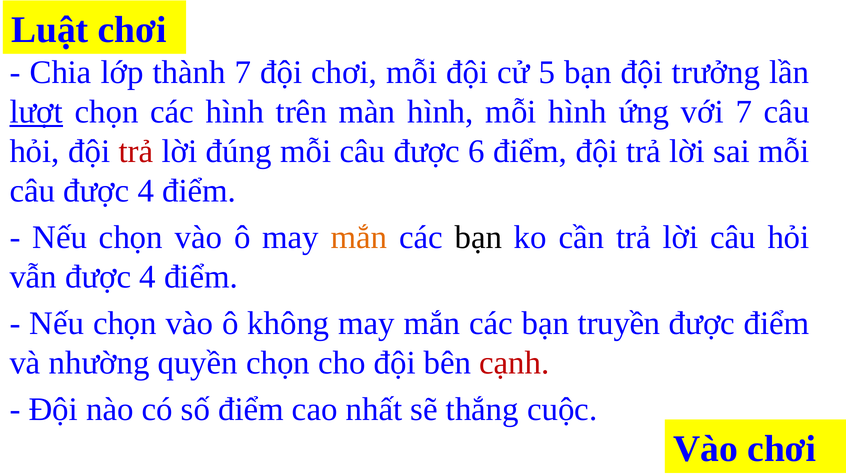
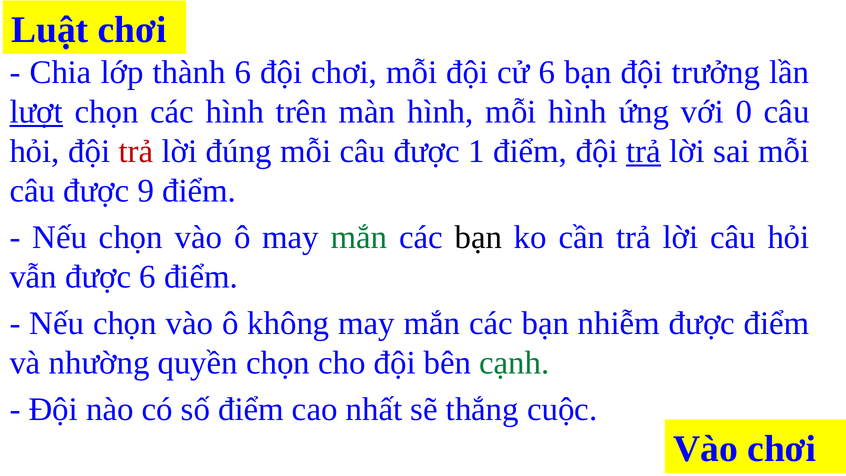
thành 7: 7 -> 6
cử 5: 5 -> 6
với 7: 7 -> 0
6: 6 -> 1
trả at (643, 151) underline: none -> present
câu được 4: 4 -> 9
mắn at (359, 237) colour: orange -> green
vẫn được 4: 4 -> 6
truyền: truyền -> nhiễm
cạnh colour: red -> green
